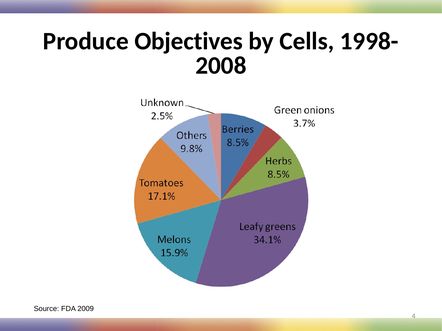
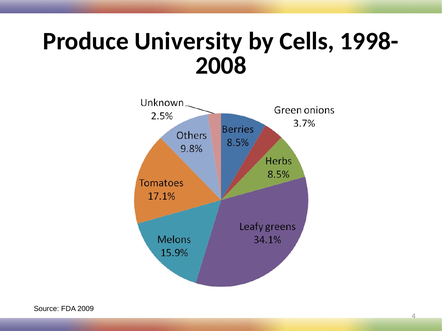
Objectives: Objectives -> University
